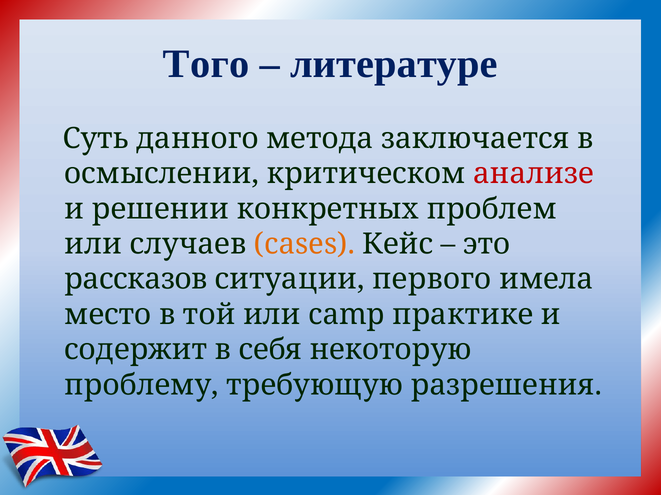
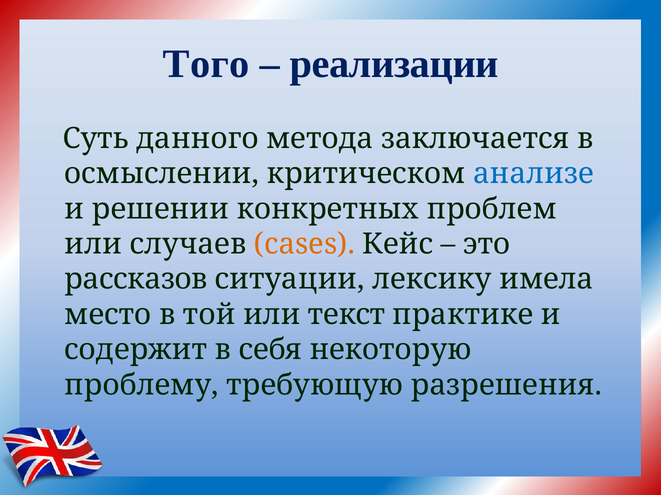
литературе: литературе -> реализации
анализе colour: red -> blue
первого: первого -> лексику
camp: camp -> текст
